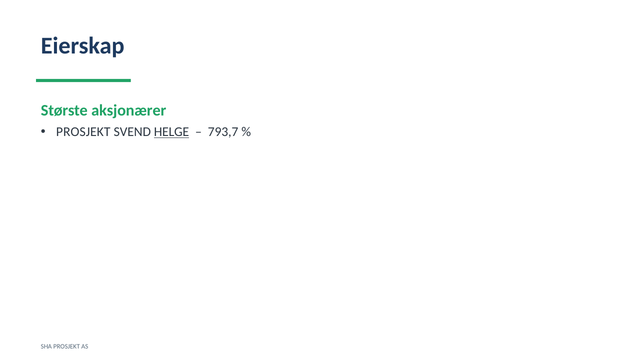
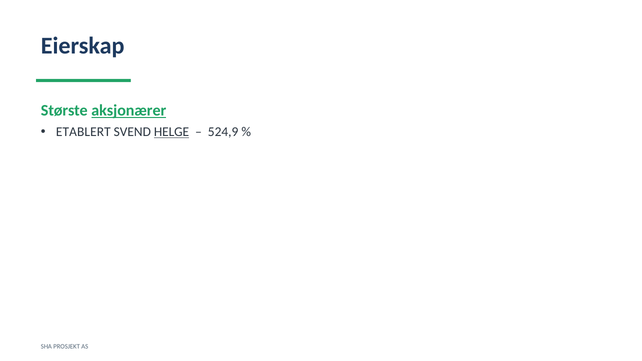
aksjonærer underline: none -> present
PROSJEKT at (83, 132): PROSJEKT -> ETABLERT
793,7: 793,7 -> 524,9
